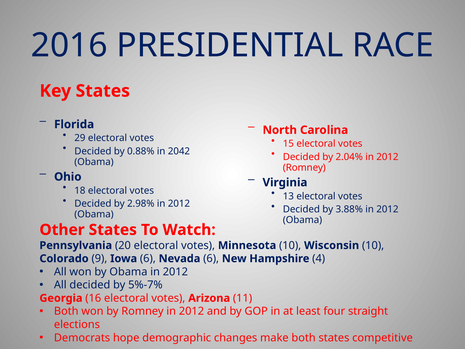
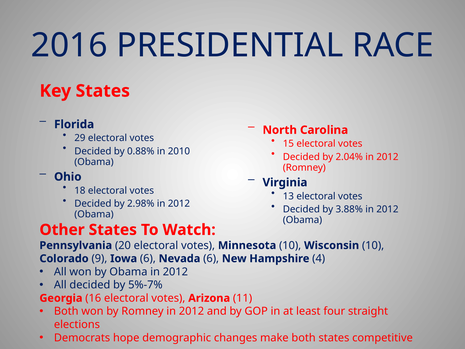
2042: 2042 -> 2010
